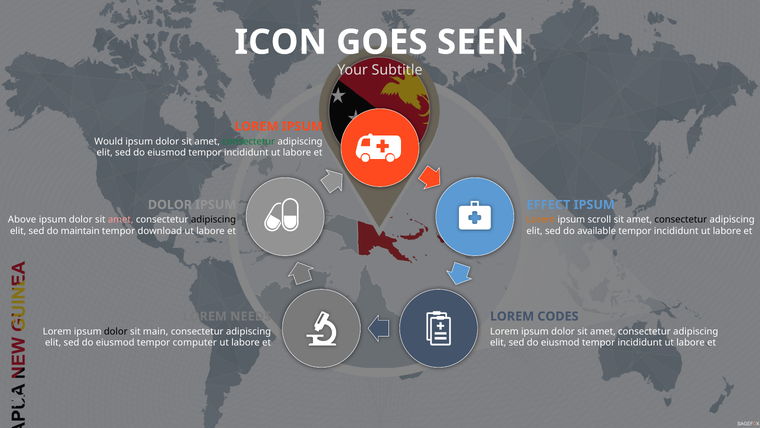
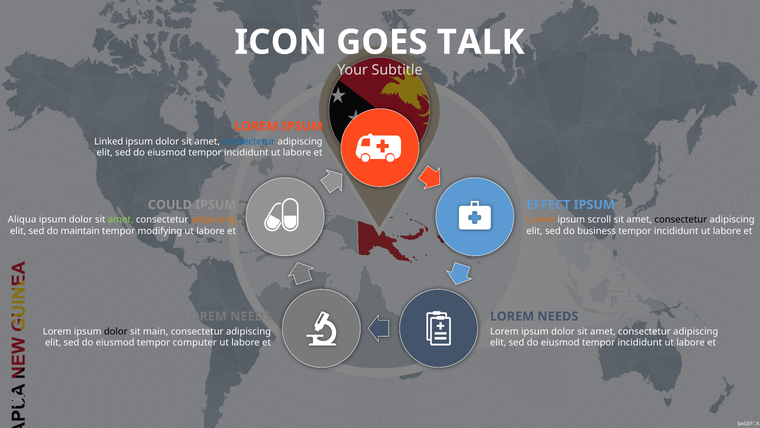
SEEN: SEEN -> TALK
Would: Would -> Linked
consectetur at (249, 141) colour: green -> blue
DOLOR at (170, 205): DOLOR -> COULD
Above: Above -> Aliqua
amet at (121, 220) colour: pink -> light green
adipiscing at (214, 220) colour: black -> orange
download: download -> modifying
available: available -> business
CODES at (558, 316): CODES -> NEEDS
